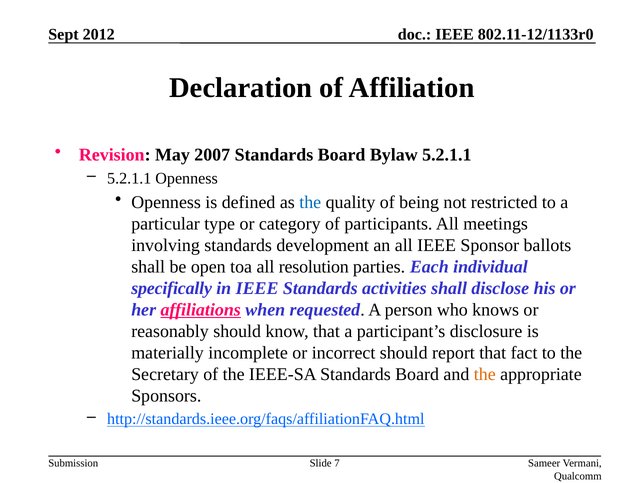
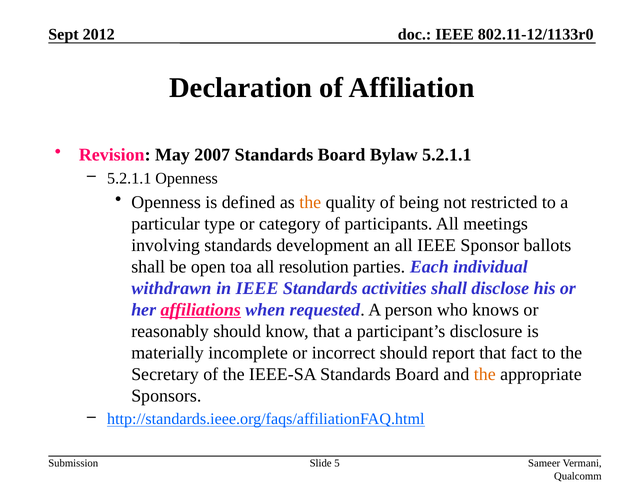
the at (310, 202) colour: blue -> orange
specifically: specifically -> withdrawn
7: 7 -> 5
